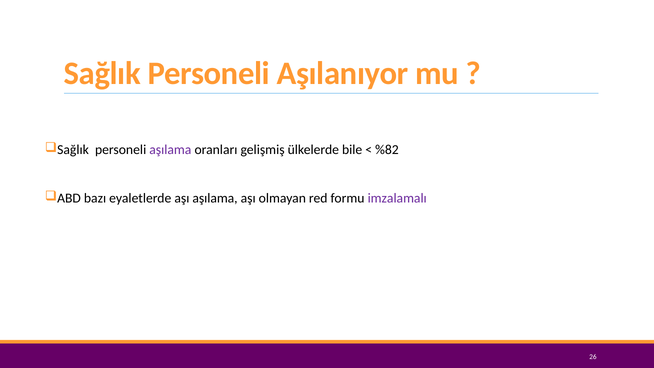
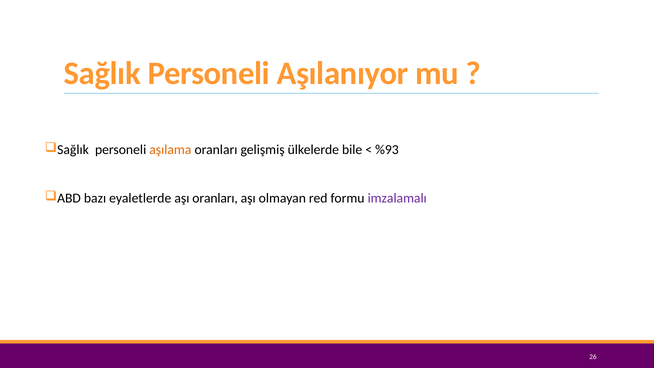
aşılama at (170, 150) colour: purple -> orange
%82: %82 -> %93
aşı aşılama: aşılama -> oranları
